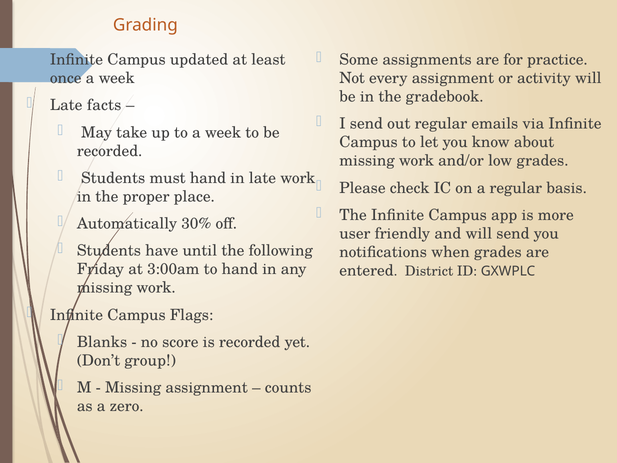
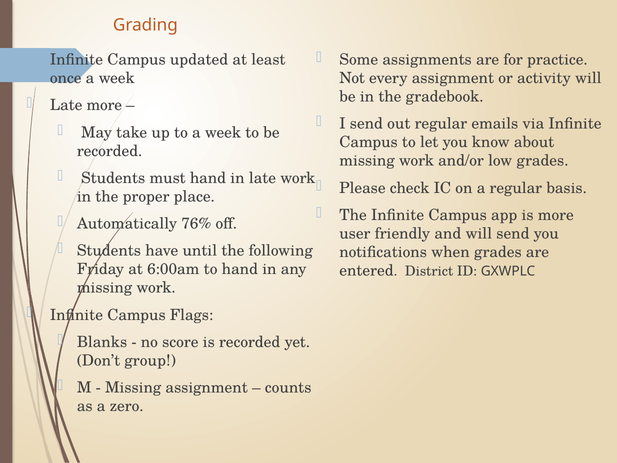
Late facts: facts -> more
30%: 30% -> 76%
3:00am: 3:00am -> 6:00am
